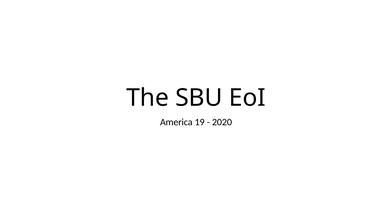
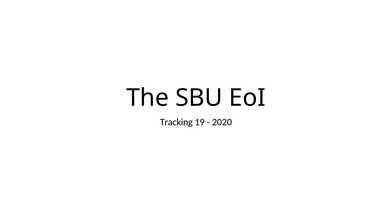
America: America -> Tracking
